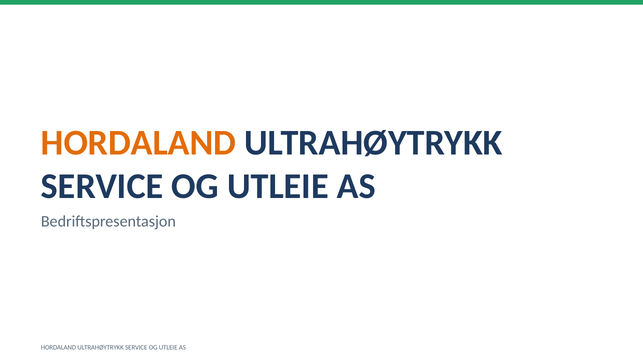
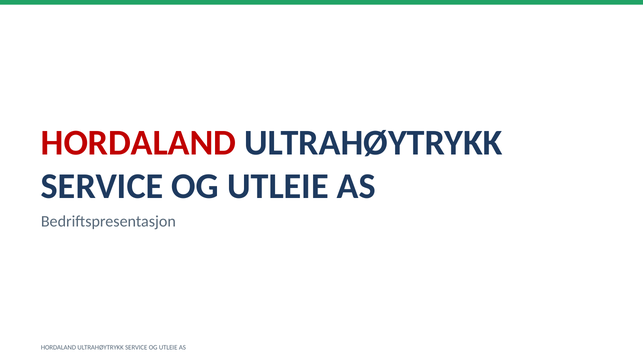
HORDALAND at (139, 143) colour: orange -> red
